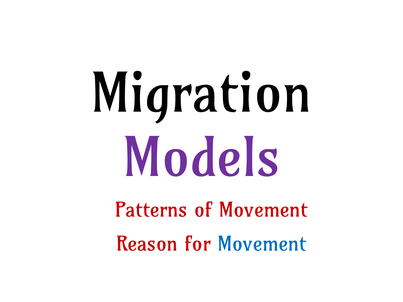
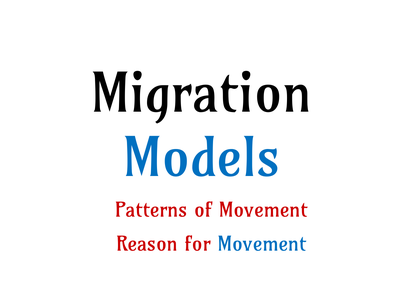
Models colour: purple -> blue
